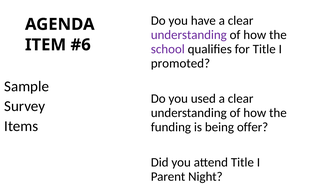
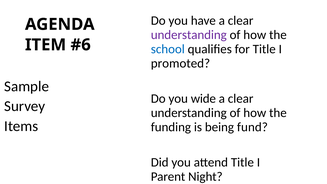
school colour: purple -> blue
used: used -> wide
offer: offer -> fund
